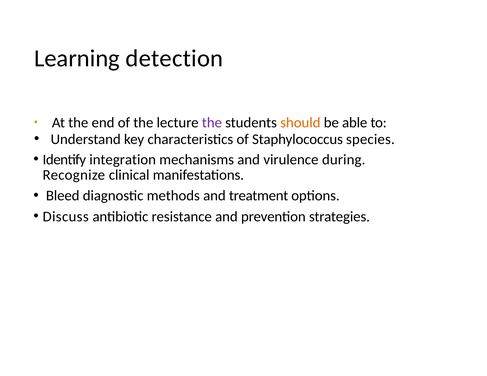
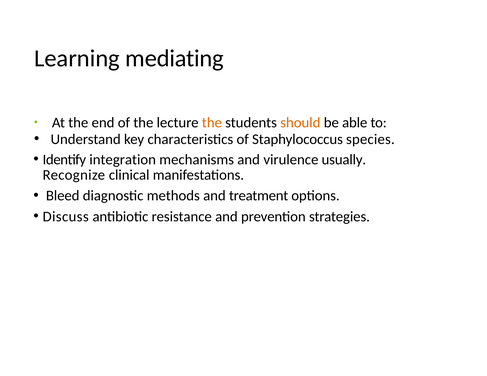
detection: detection -> mediating
the at (212, 123) colour: purple -> orange
during: during -> usually
